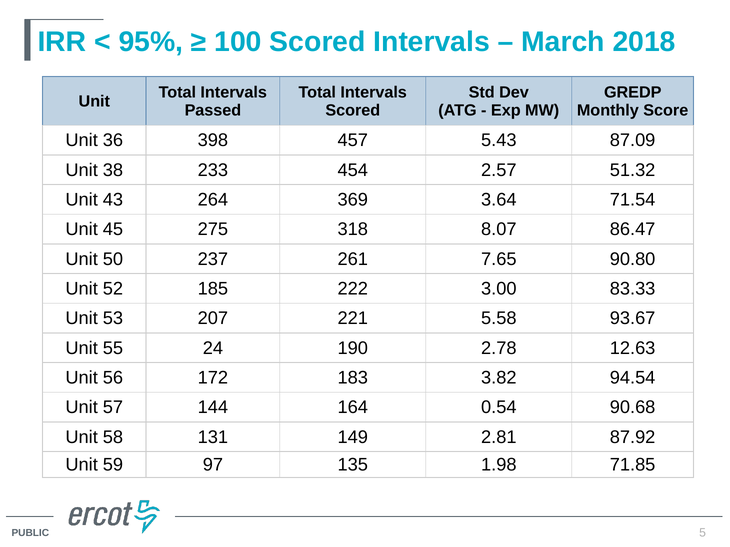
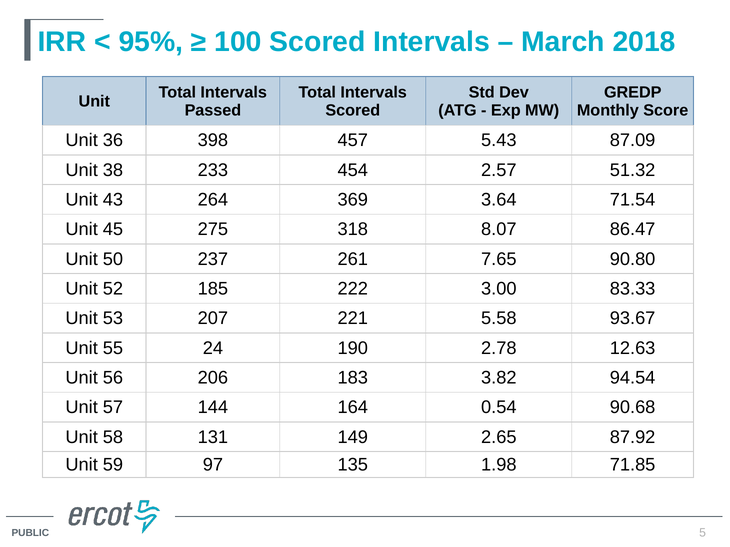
172: 172 -> 206
2.81: 2.81 -> 2.65
